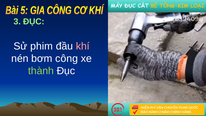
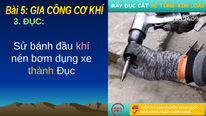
phim: phim -> bánh
công: công -> dụng
thành colour: light green -> yellow
